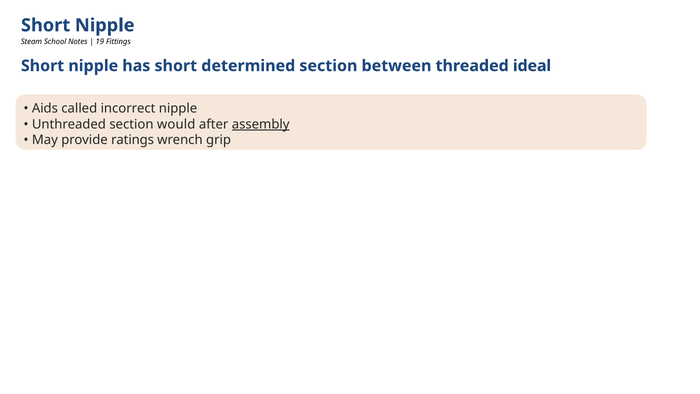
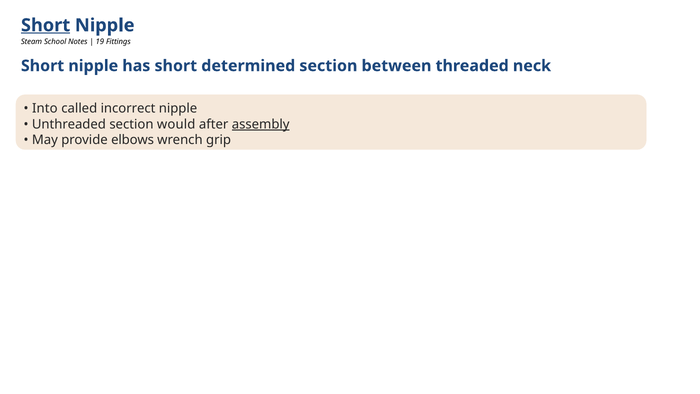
Short at (46, 25) underline: none -> present
ideal: ideal -> neck
Aids: Aids -> Into
ratings: ratings -> elbows
